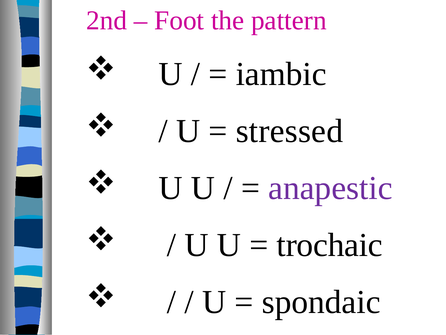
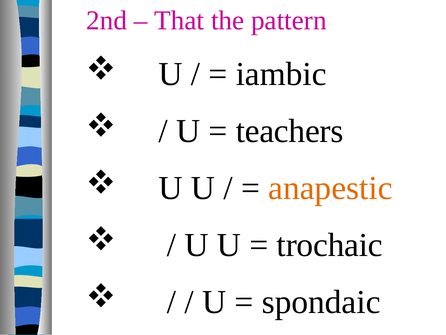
Foot: Foot -> That
stressed: stressed -> teachers
anapestic colour: purple -> orange
